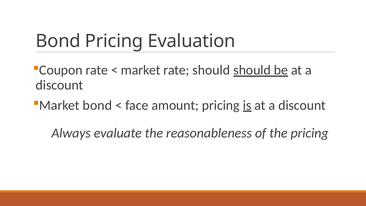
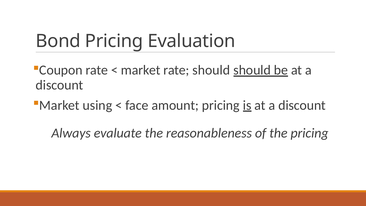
Market bond: bond -> using
